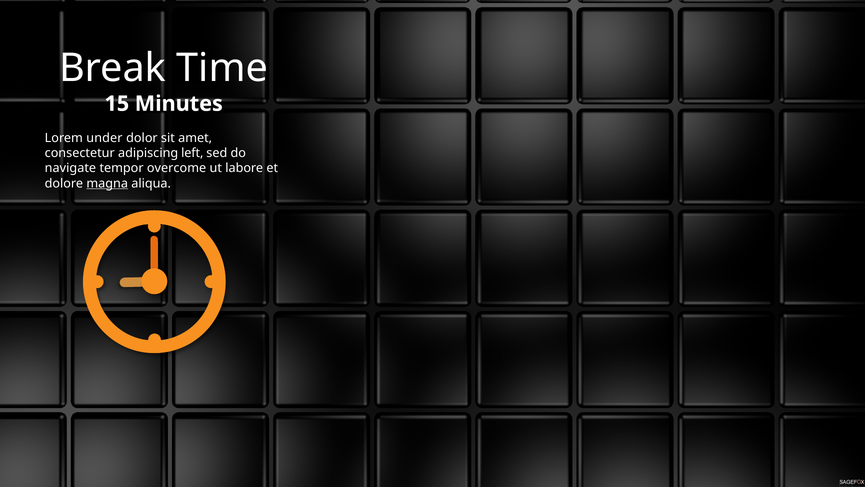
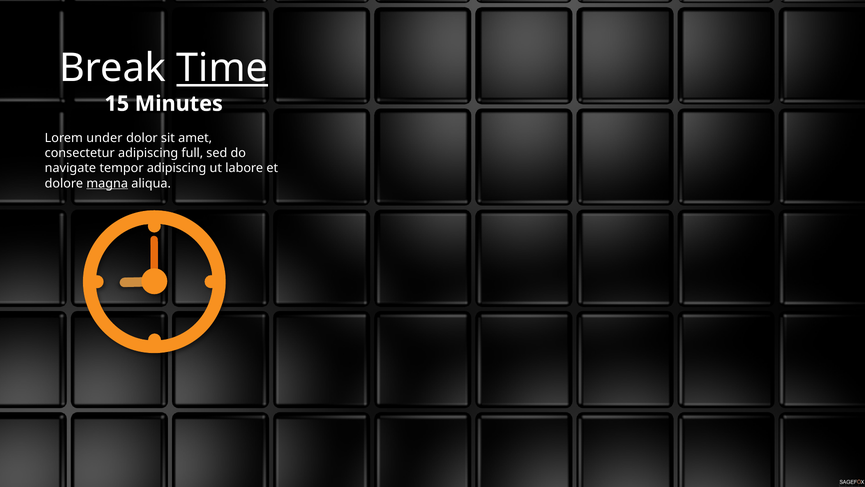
Time underline: none -> present
left: left -> full
tempor overcome: overcome -> adipiscing
